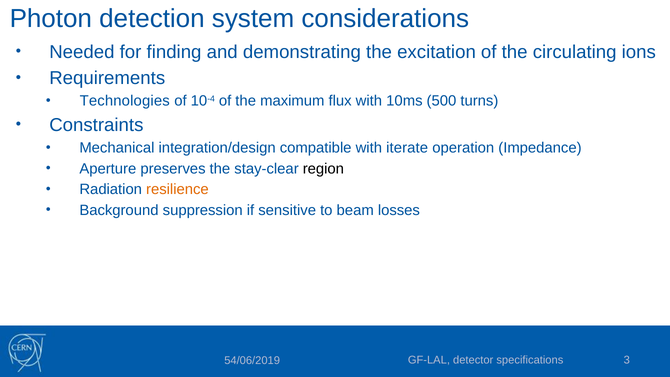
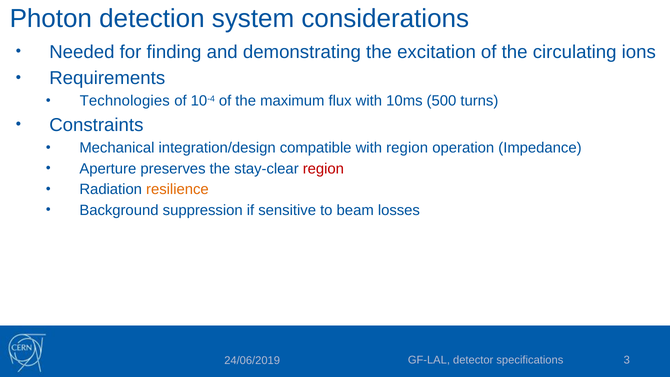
with iterate: iterate -> region
region at (323, 169) colour: black -> red
54/06/2019: 54/06/2019 -> 24/06/2019
